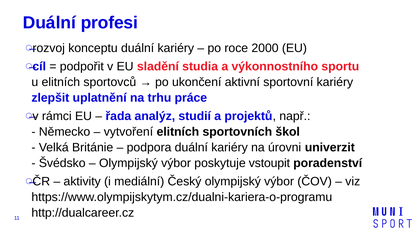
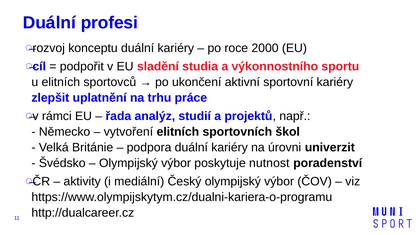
vstoupit: vstoupit -> nutnost
